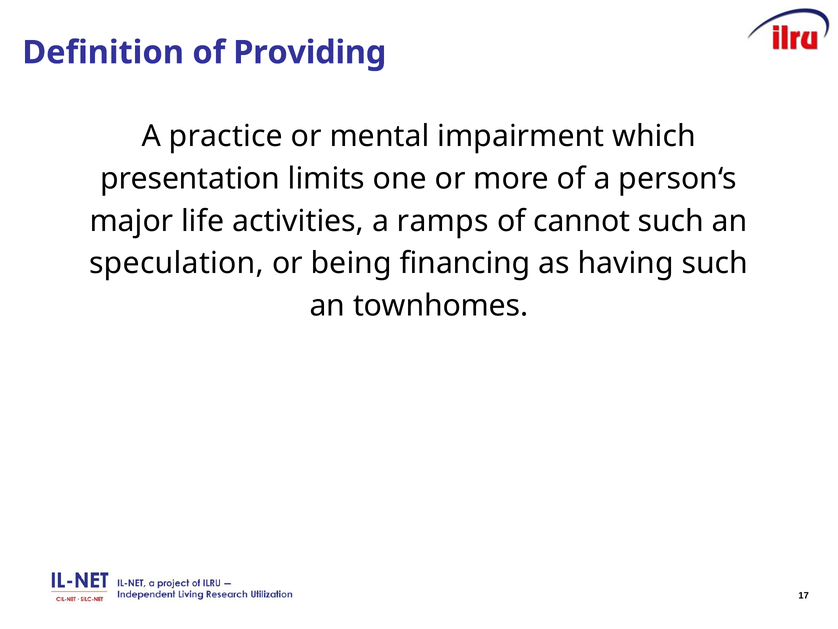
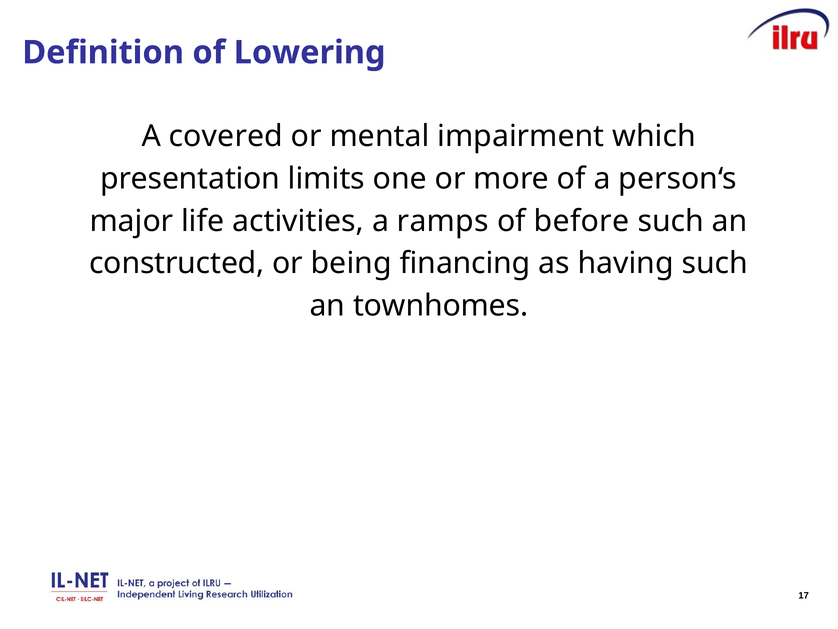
Providing: Providing -> Lowering
practice: practice -> covered
cannot: cannot -> before
speculation: speculation -> constructed
